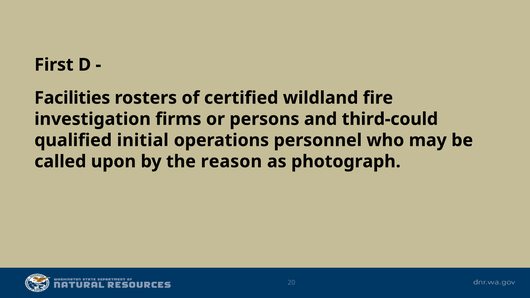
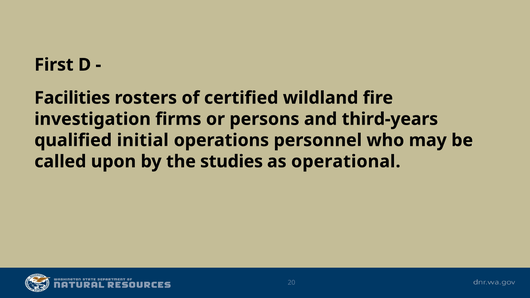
third-could: third-could -> third-years
reason: reason -> studies
photograph: photograph -> operational
